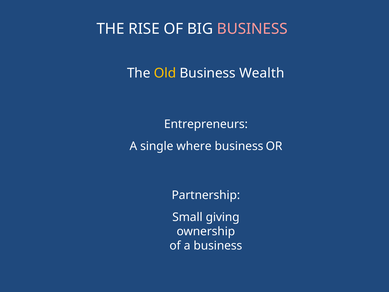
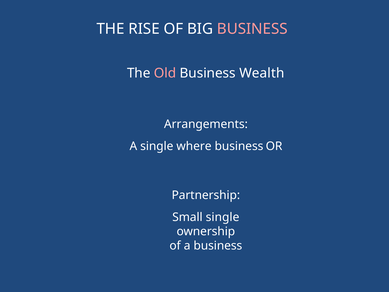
Old colour: yellow -> pink
Entrepreneurs: Entrepreneurs -> Arrangements
Small giving: giving -> single
